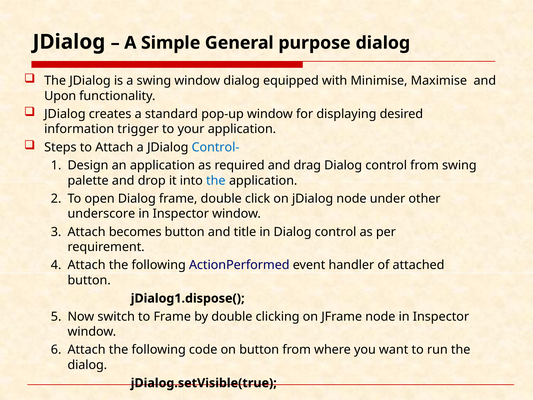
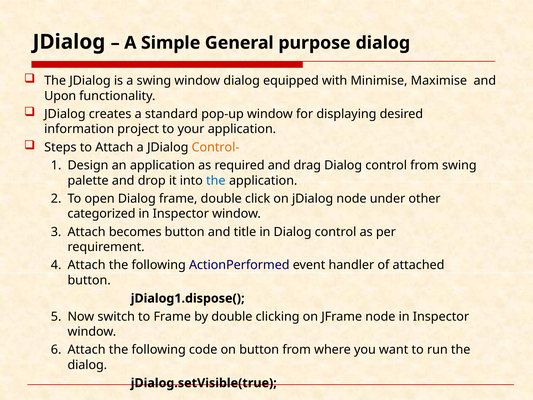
trigger: trigger -> project
Control- colour: blue -> orange
underscore: underscore -> categorized
